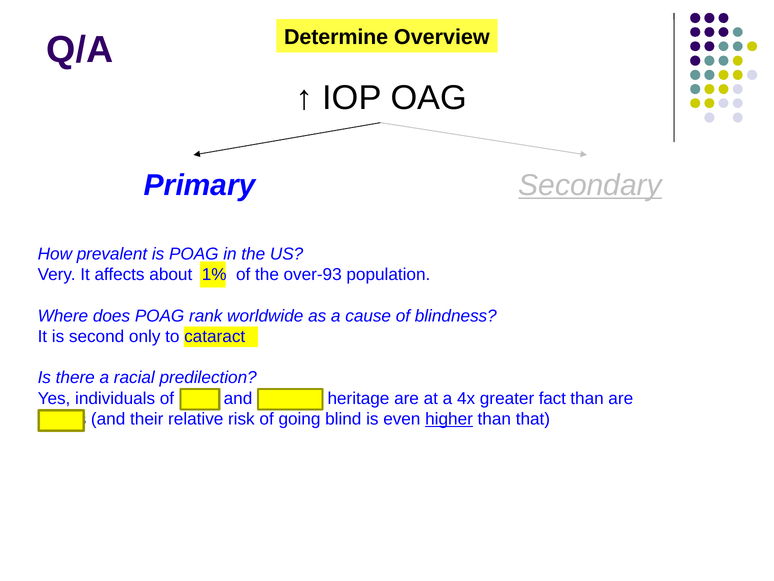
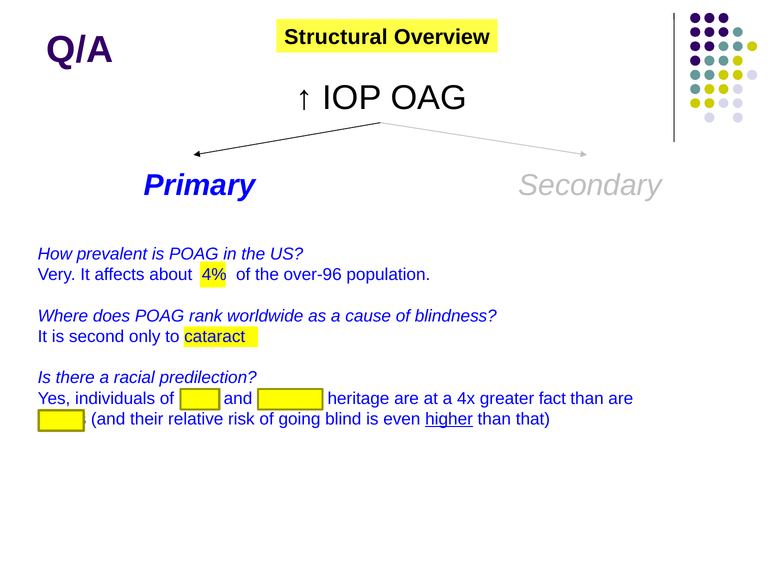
Determine: Determine -> Structural
Secondary underline: present -> none
1%: 1% -> 4%
over-93: over-93 -> over-96
